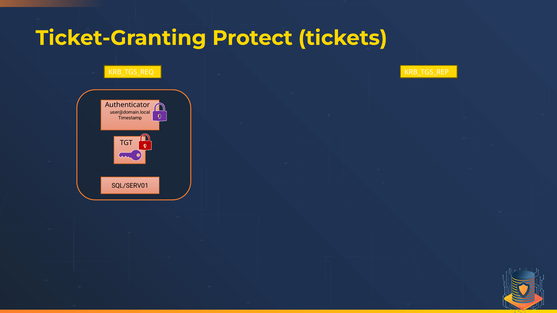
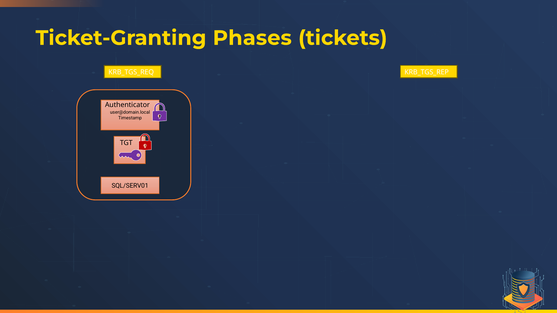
Protect: Protect -> Phases
